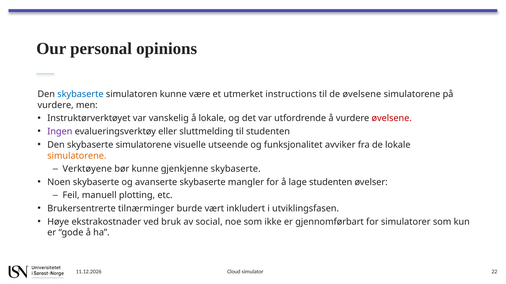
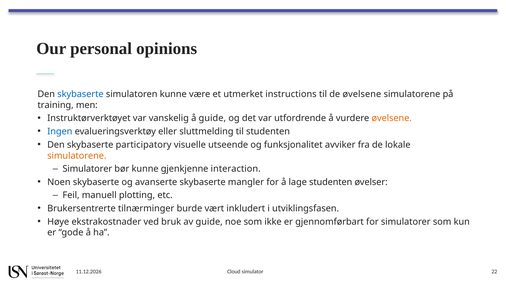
vurdere at (56, 105): vurdere -> training
å lokale: lokale -> guide
øvelsene at (392, 119) colour: red -> orange
Ingen colour: purple -> blue
skybaserte simulatorene: simulatorene -> participatory
Verktøyene at (87, 169): Verktøyene -> Simulatorer
gjenkjenne skybaserte: skybaserte -> interaction
av social: social -> guide
